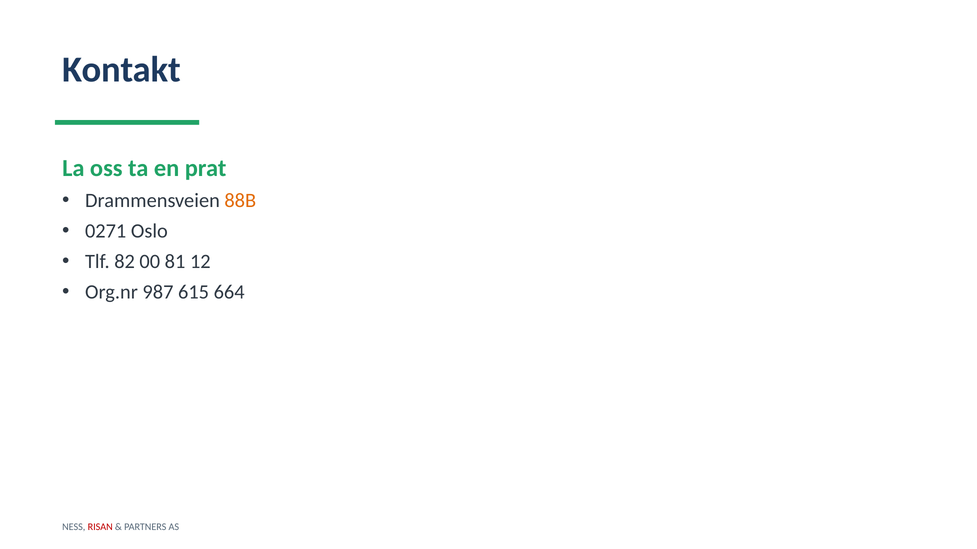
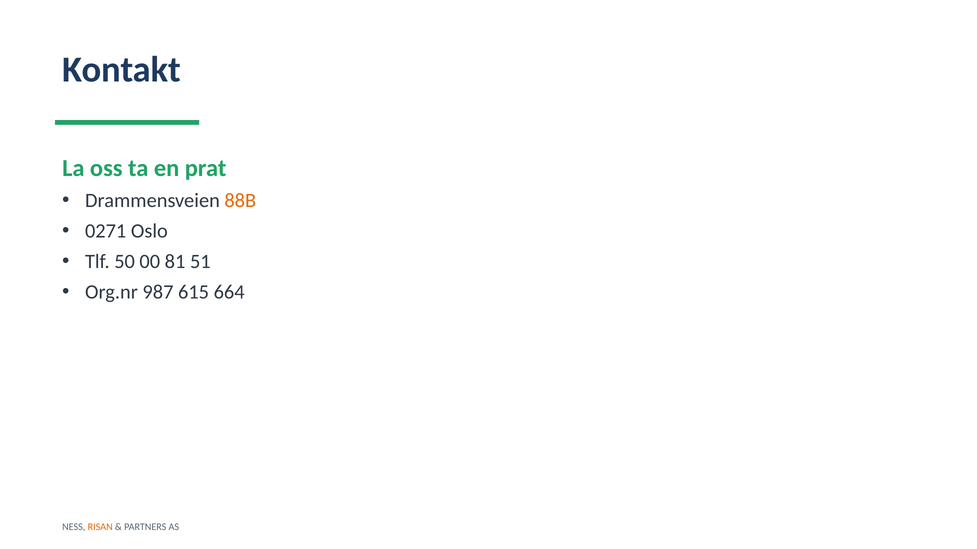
82: 82 -> 50
12: 12 -> 51
RISAN colour: red -> orange
